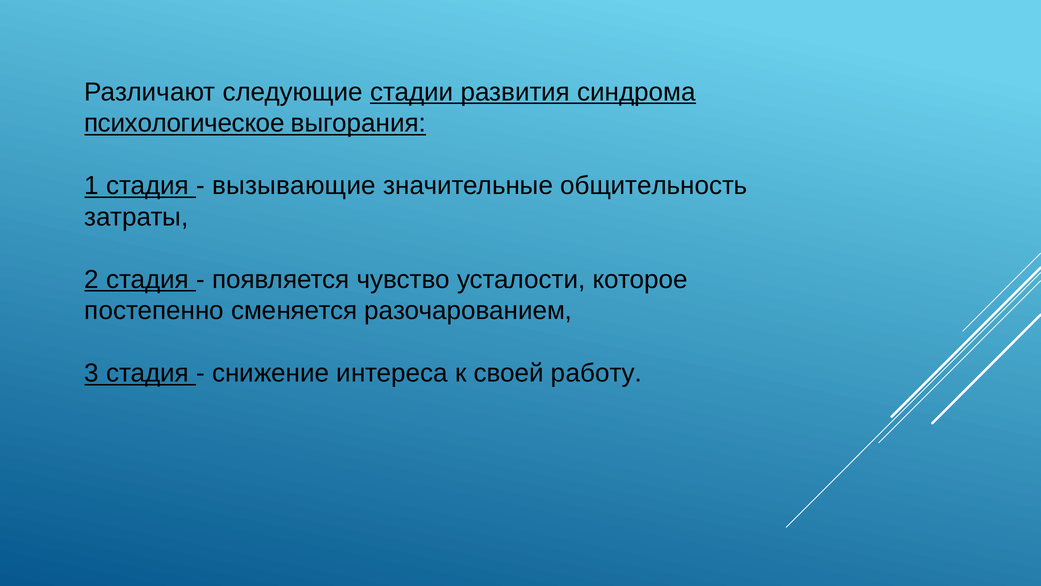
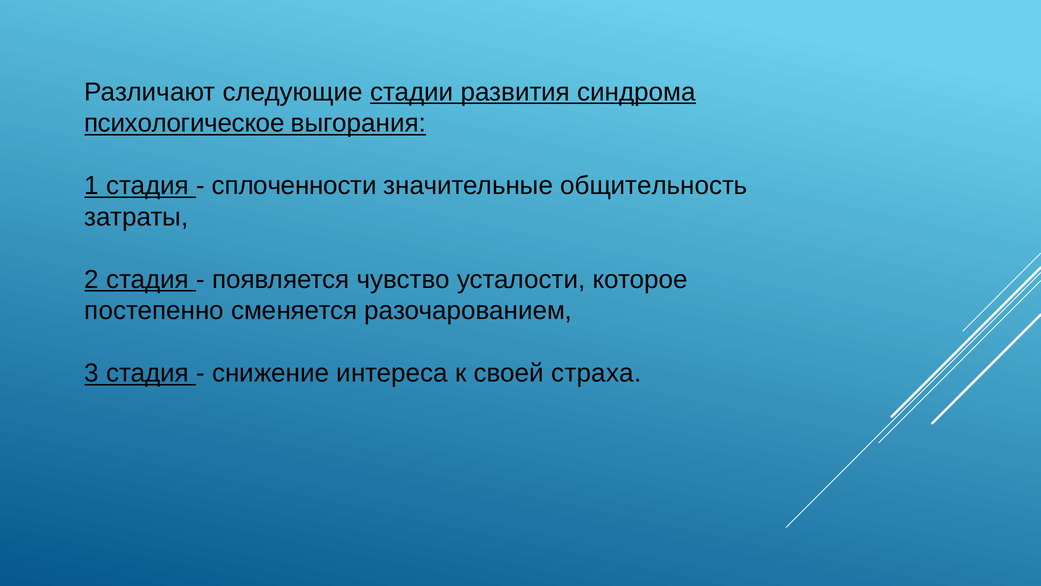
вызывающие: вызывающие -> сплоченности
работу: работу -> страха
